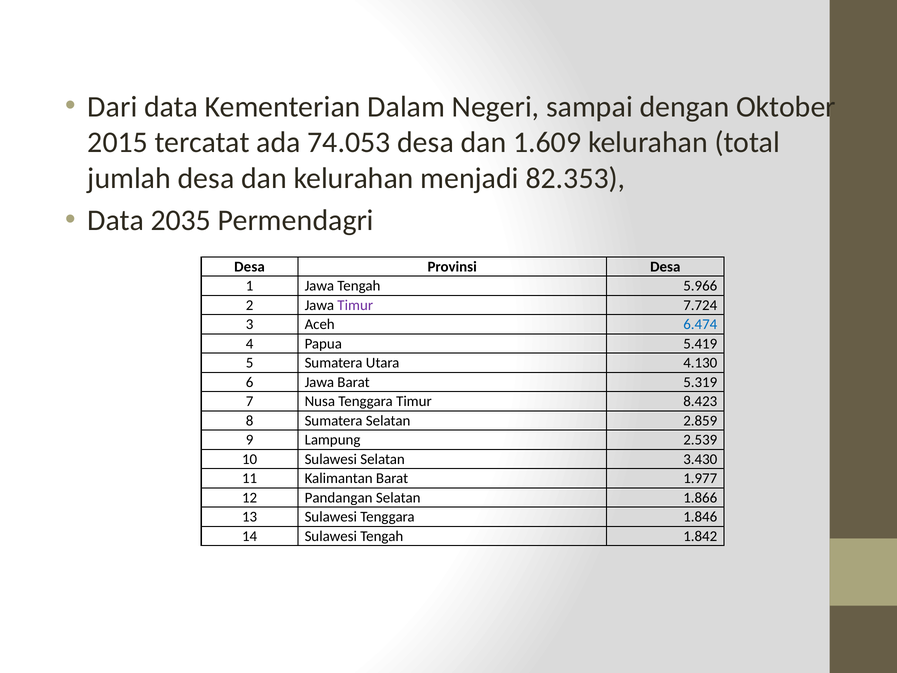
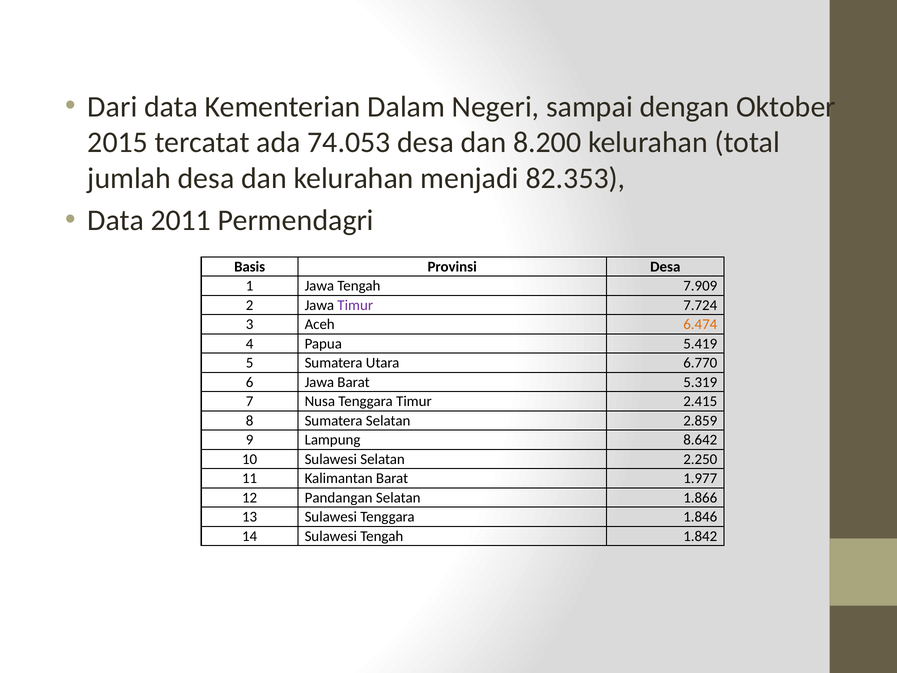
1.609: 1.609 -> 8.200
2035: 2035 -> 2011
Desa at (250, 267): Desa -> Basis
5.966: 5.966 -> 7.909
6.474 colour: blue -> orange
4.130: 4.130 -> 6.770
8.423: 8.423 -> 2.415
2.539: 2.539 -> 8.642
3.430: 3.430 -> 2.250
